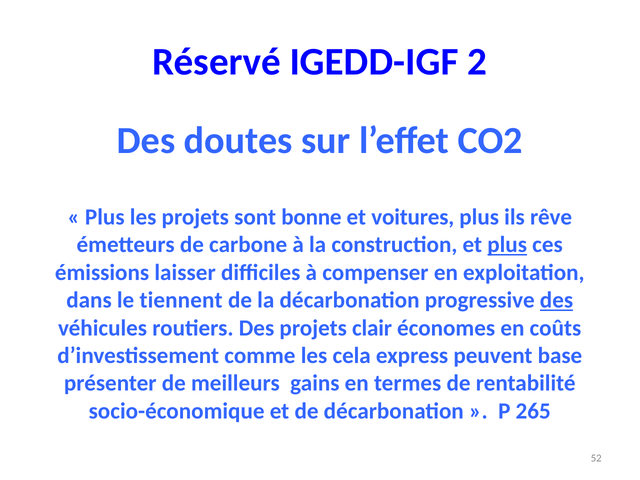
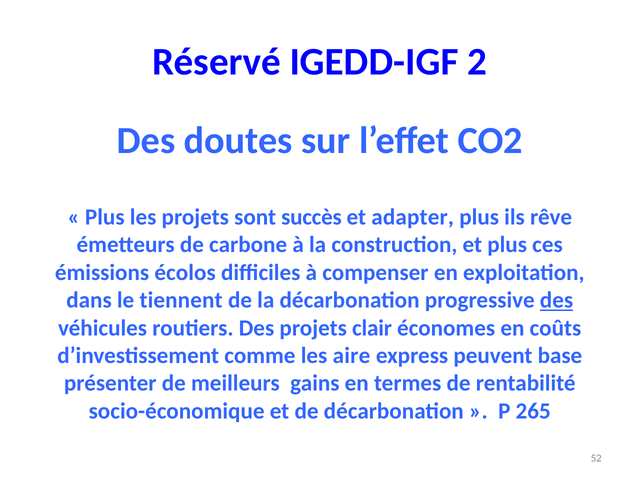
bonne: bonne -> succès
voitures: voitures -> adapter
plus at (507, 245) underline: present -> none
laisser: laisser -> écolos
cela: cela -> aire
